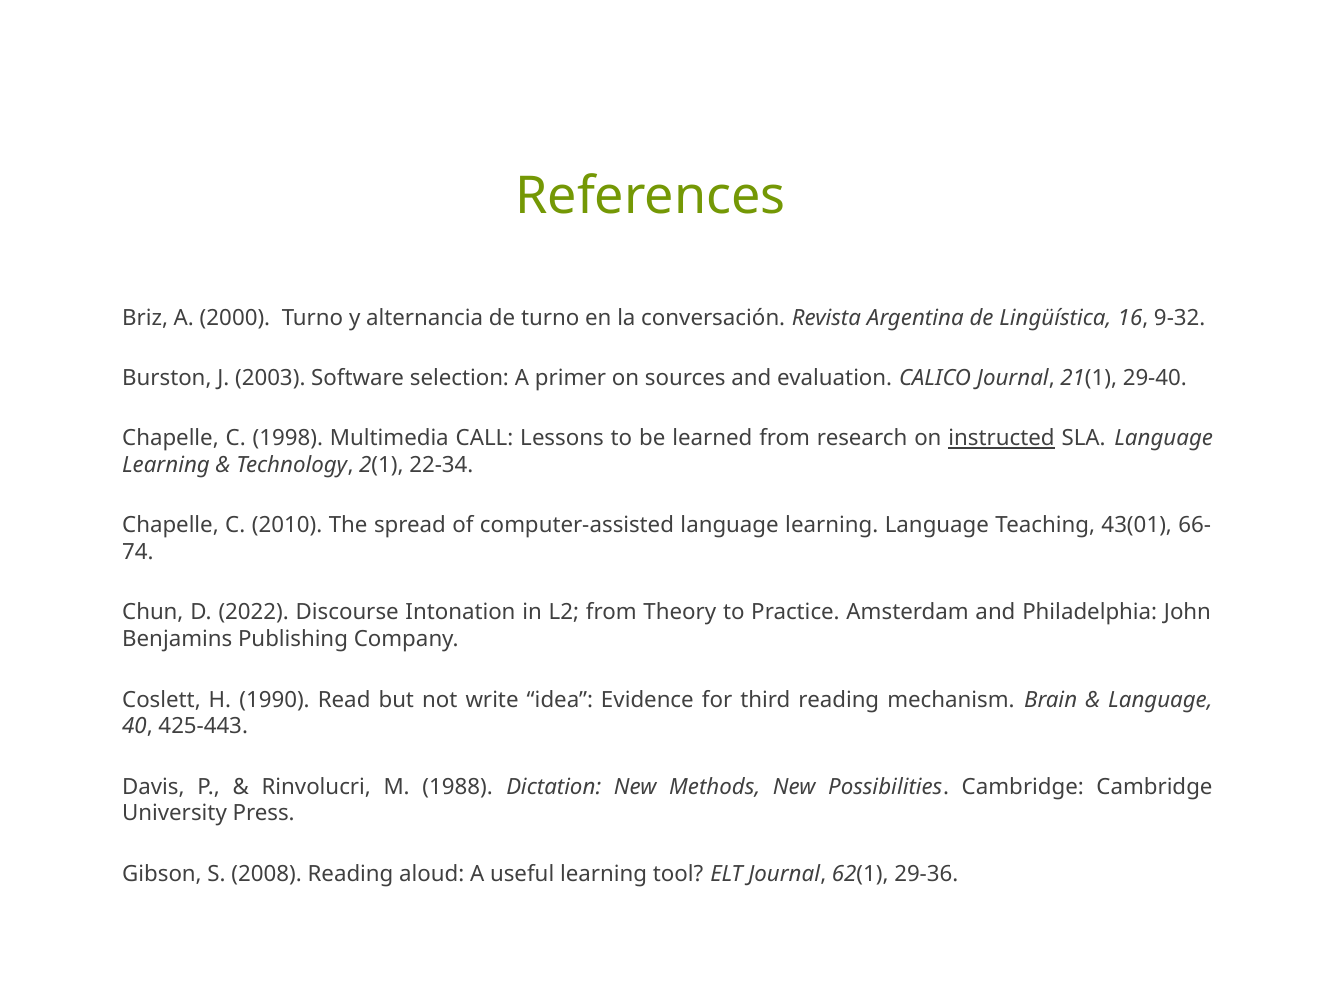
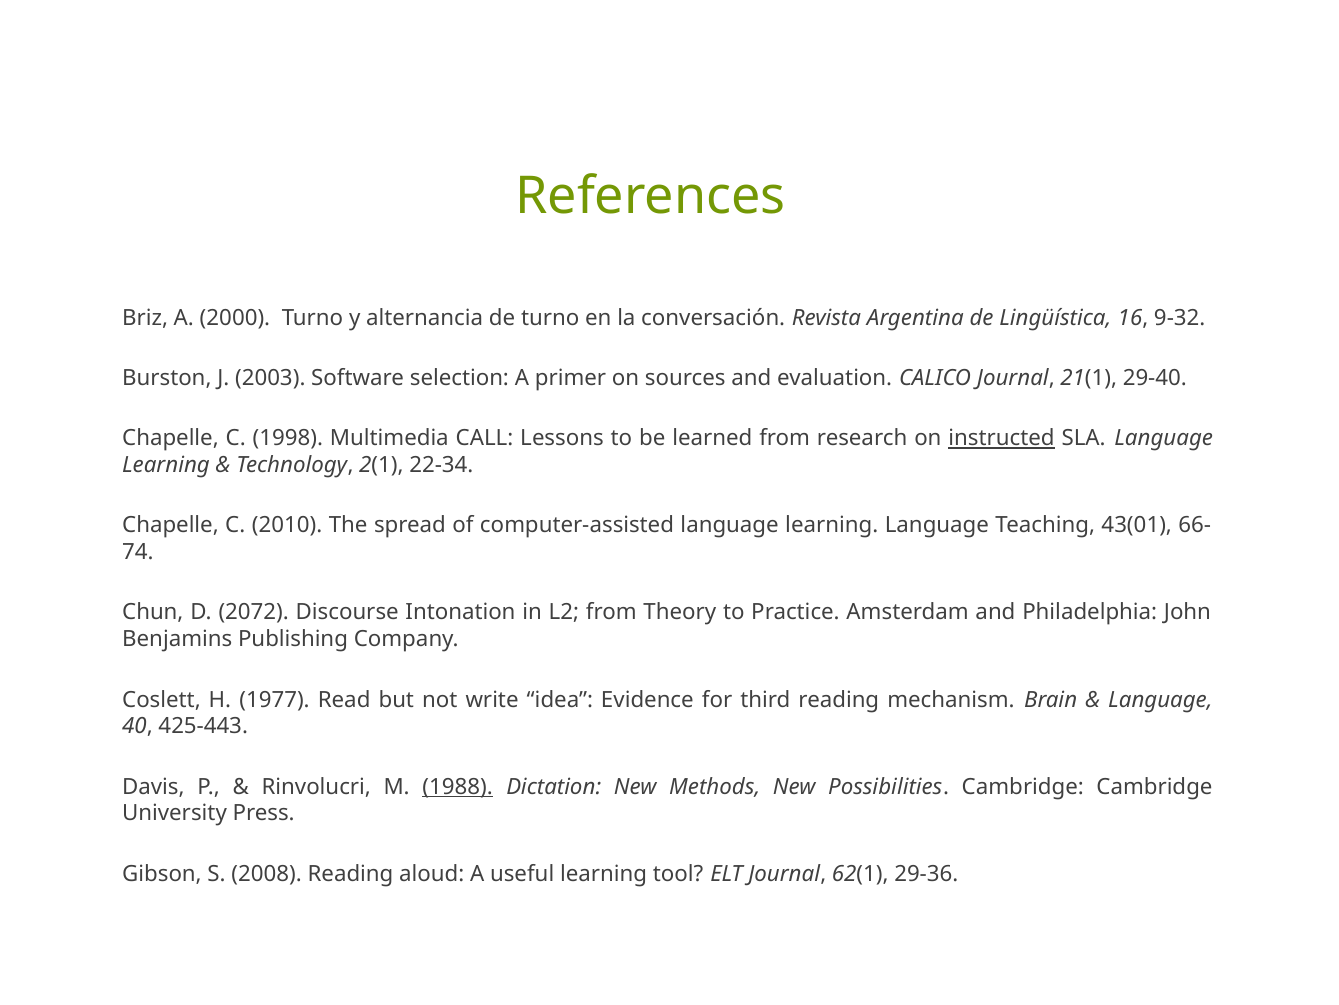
2022: 2022 -> 2072
1990: 1990 -> 1977
1988 underline: none -> present
